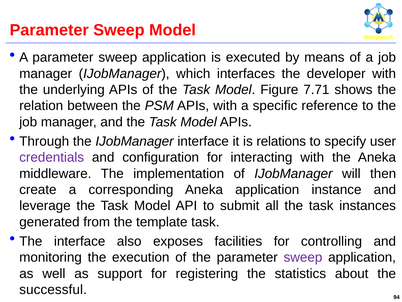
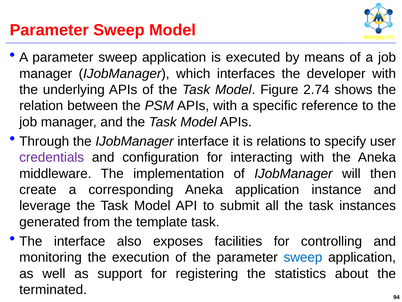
7.71: 7.71 -> 2.74
sweep at (303, 257) colour: purple -> blue
successful: successful -> terminated
